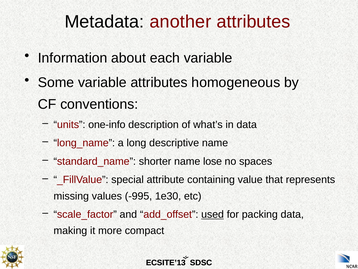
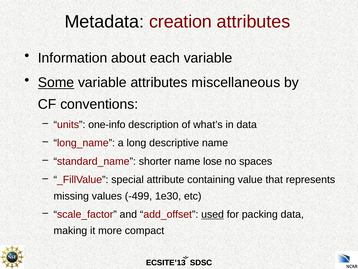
another: another -> creation
Some underline: none -> present
homogeneous: homogeneous -> miscellaneous
-995: -995 -> -499
